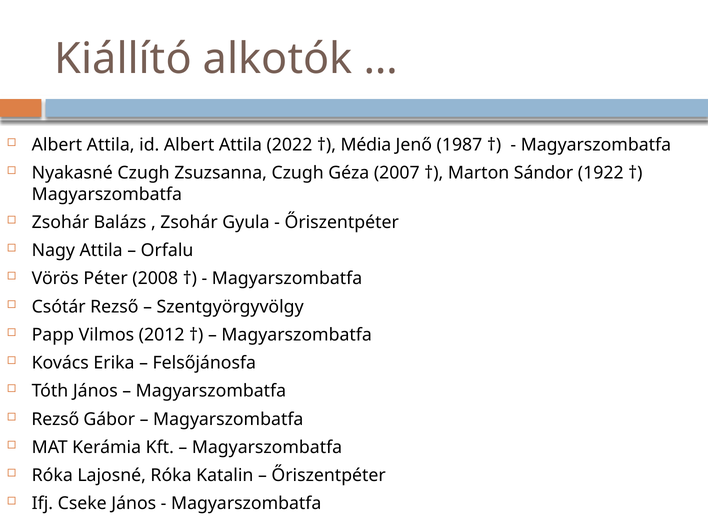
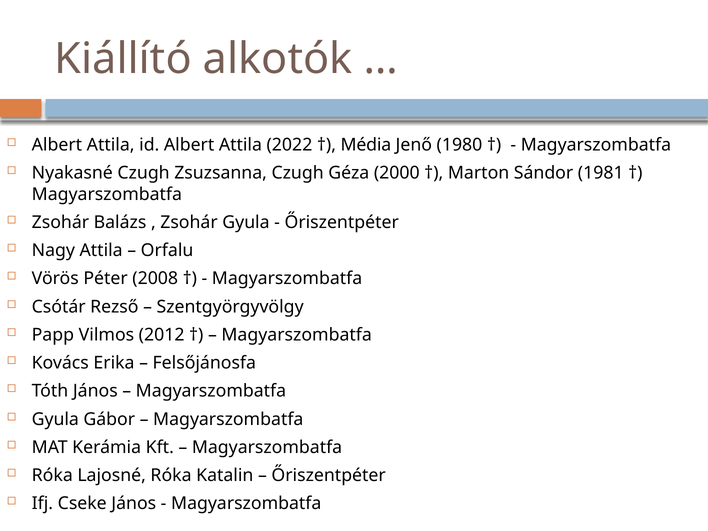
1987: 1987 -> 1980
2007: 2007 -> 2000
1922: 1922 -> 1981
Rezső at (55, 419): Rezső -> Gyula
